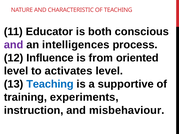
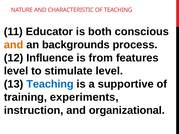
and at (14, 45) colour: purple -> orange
intelligences: intelligences -> backgrounds
oriented: oriented -> features
activates: activates -> stimulate
misbehaviour: misbehaviour -> organizational
